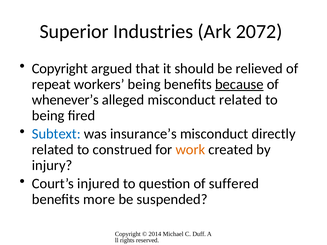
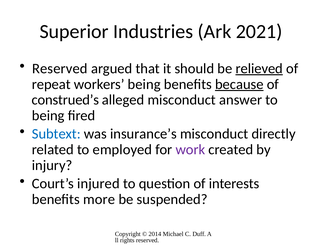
2072: 2072 -> 2021
Copyright at (60, 69): Copyright -> Reserved
relieved underline: none -> present
whenever’s: whenever’s -> construed’s
misconduct related: related -> answer
construed: construed -> employed
work colour: orange -> purple
suffered: suffered -> interests
